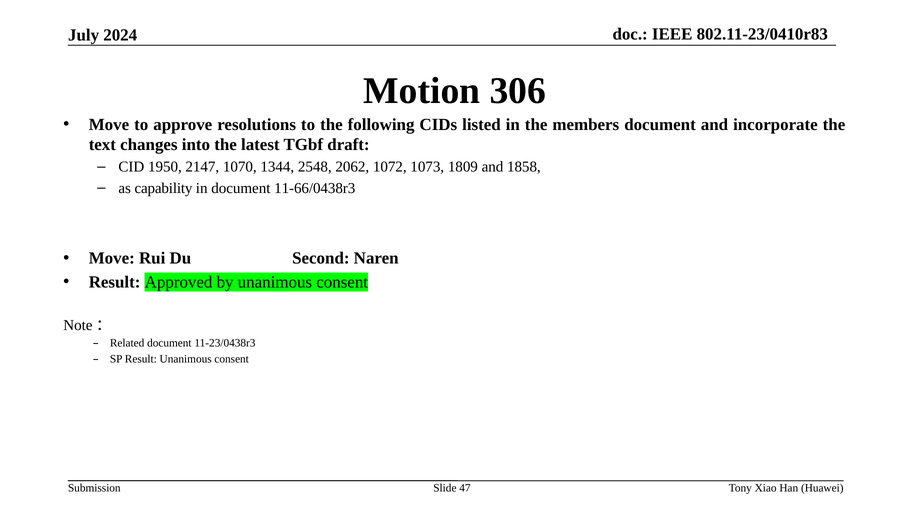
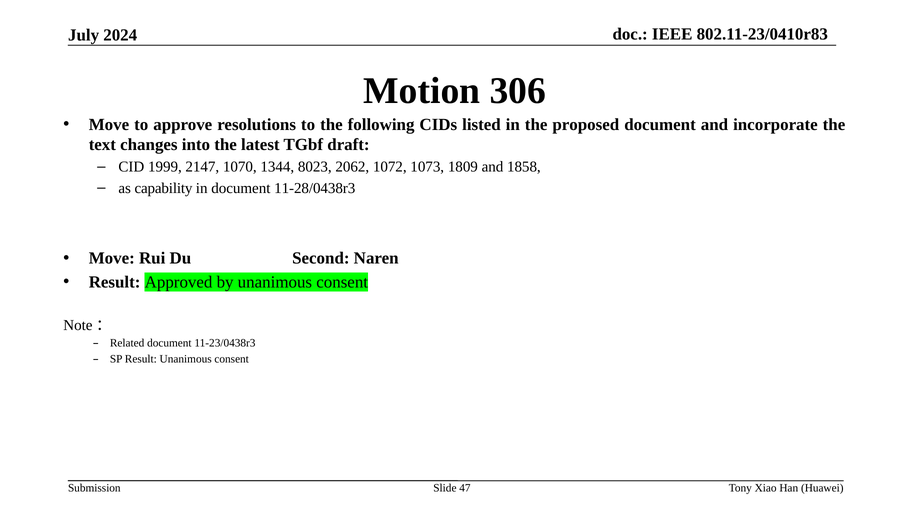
members: members -> proposed
1950: 1950 -> 1999
2548: 2548 -> 8023
11-66/0438r3: 11-66/0438r3 -> 11-28/0438r3
